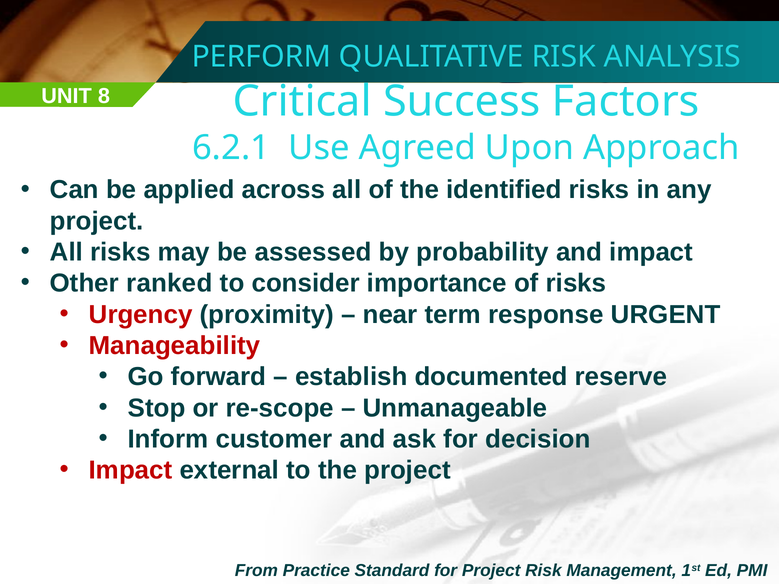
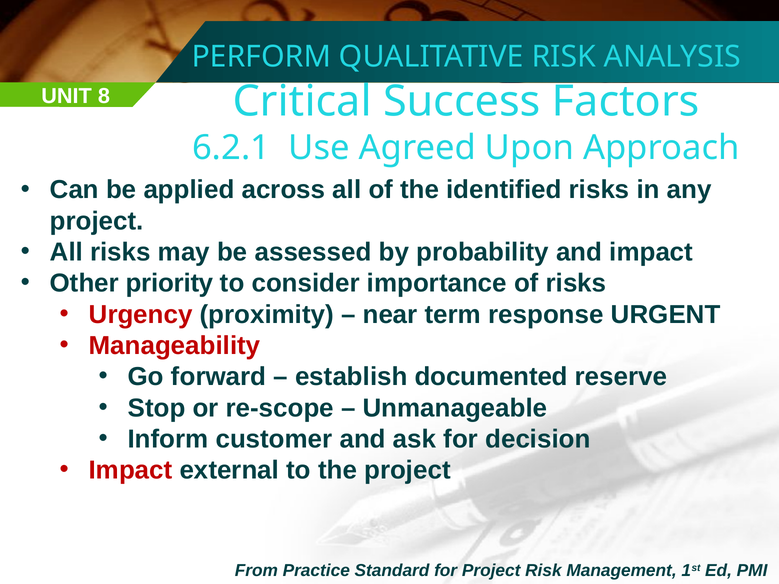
ranked: ranked -> priority
